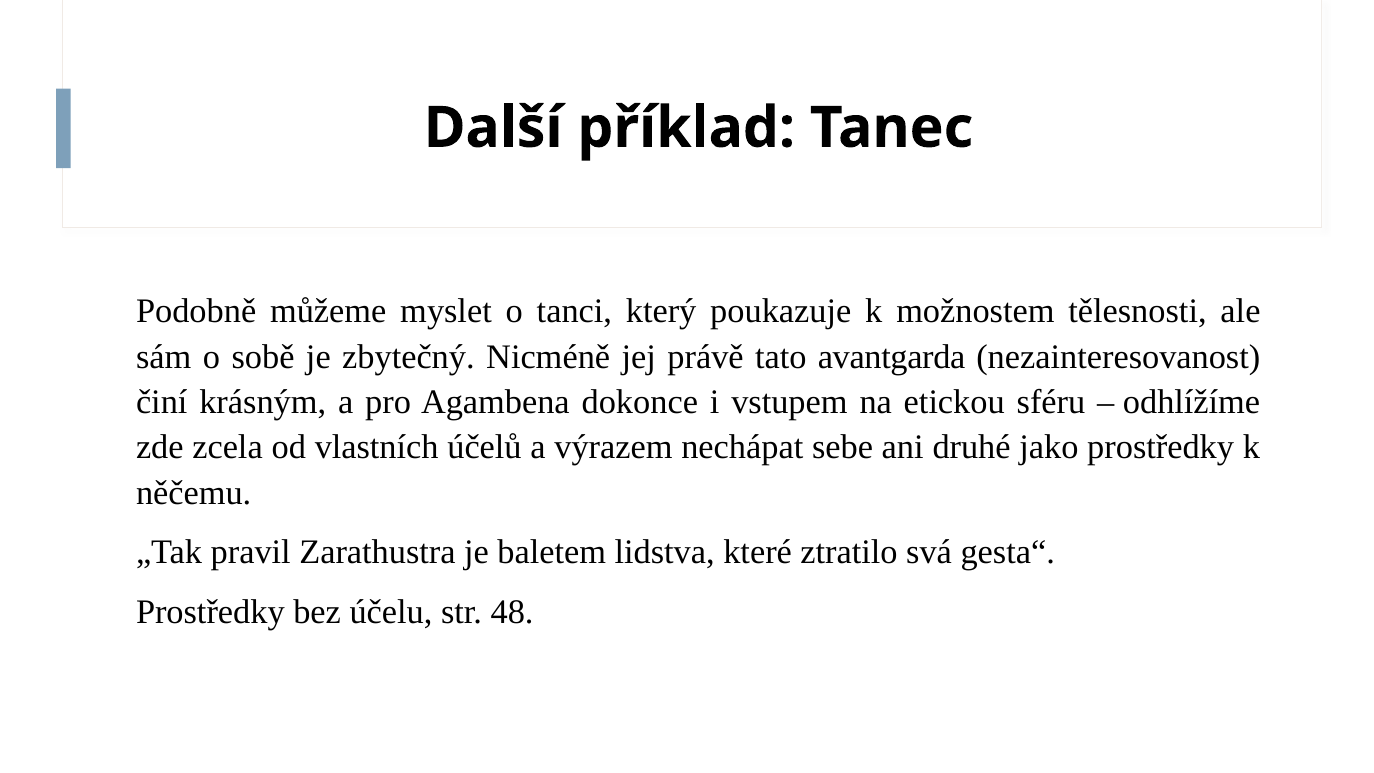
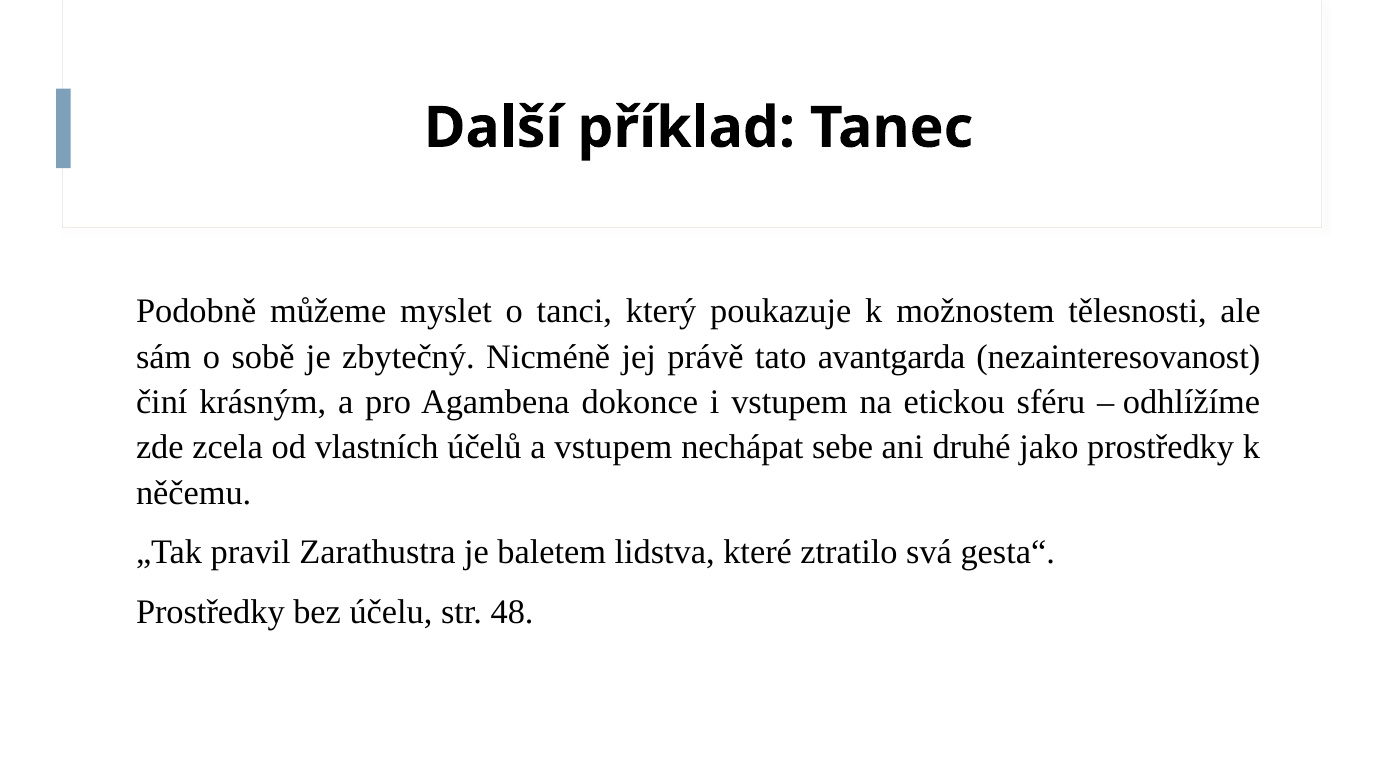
a výrazem: výrazem -> vstupem
